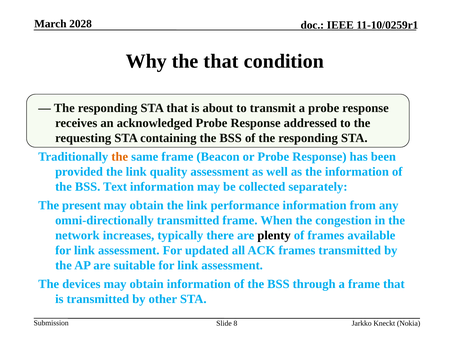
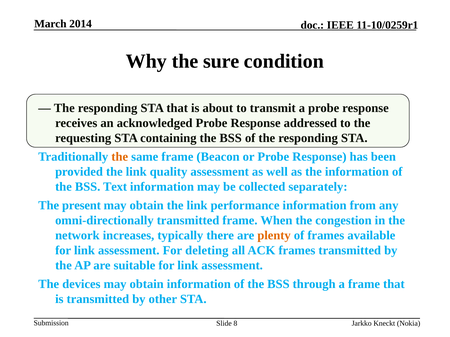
2028: 2028 -> 2014
the that: that -> sure
plenty colour: black -> orange
updated: updated -> deleting
